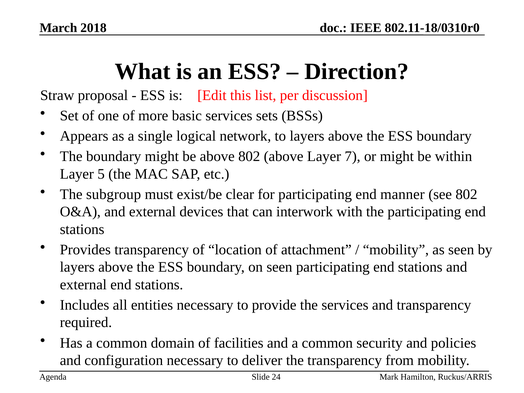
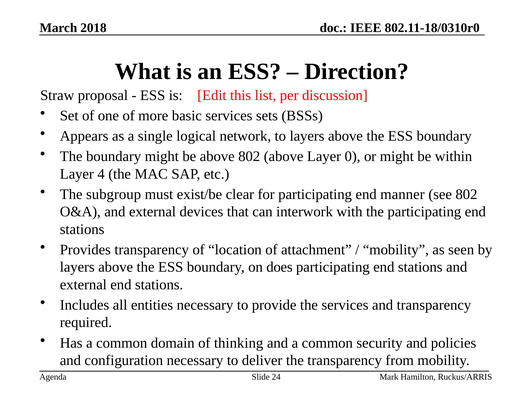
7: 7 -> 0
5: 5 -> 4
on seen: seen -> does
facilities: facilities -> thinking
